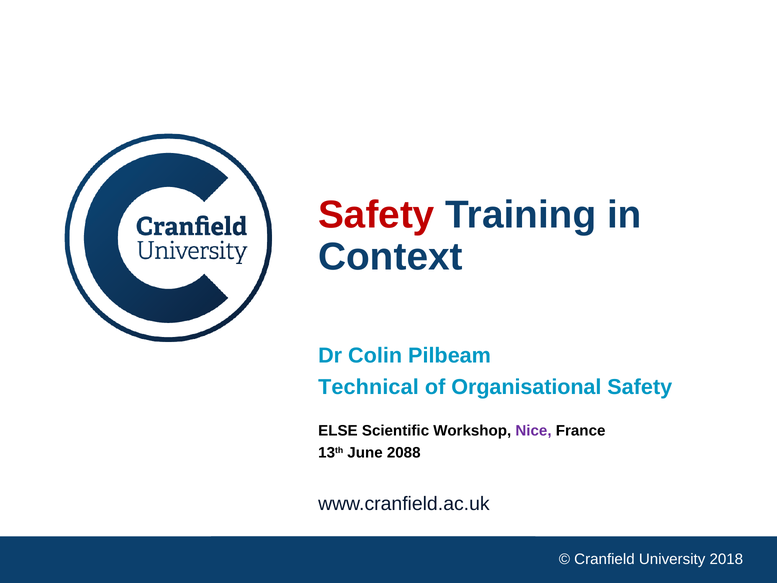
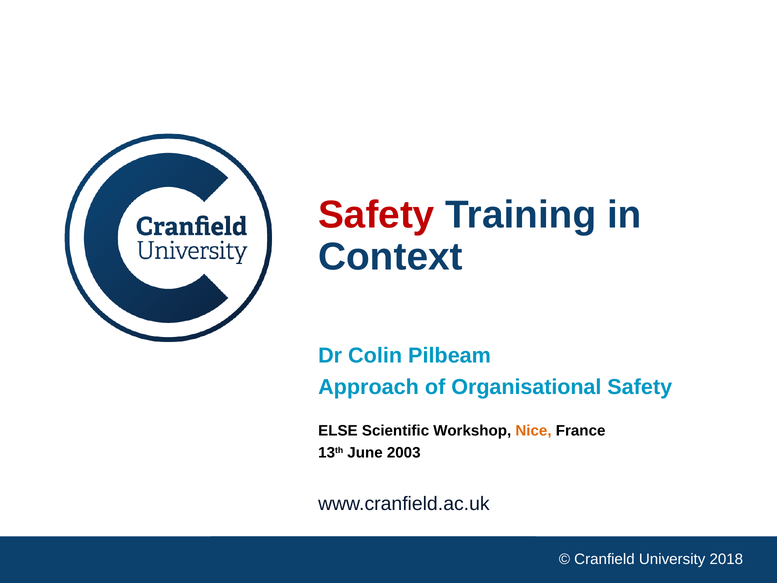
Technical: Technical -> Approach
Nice colour: purple -> orange
2088: 2088 -> 2003
